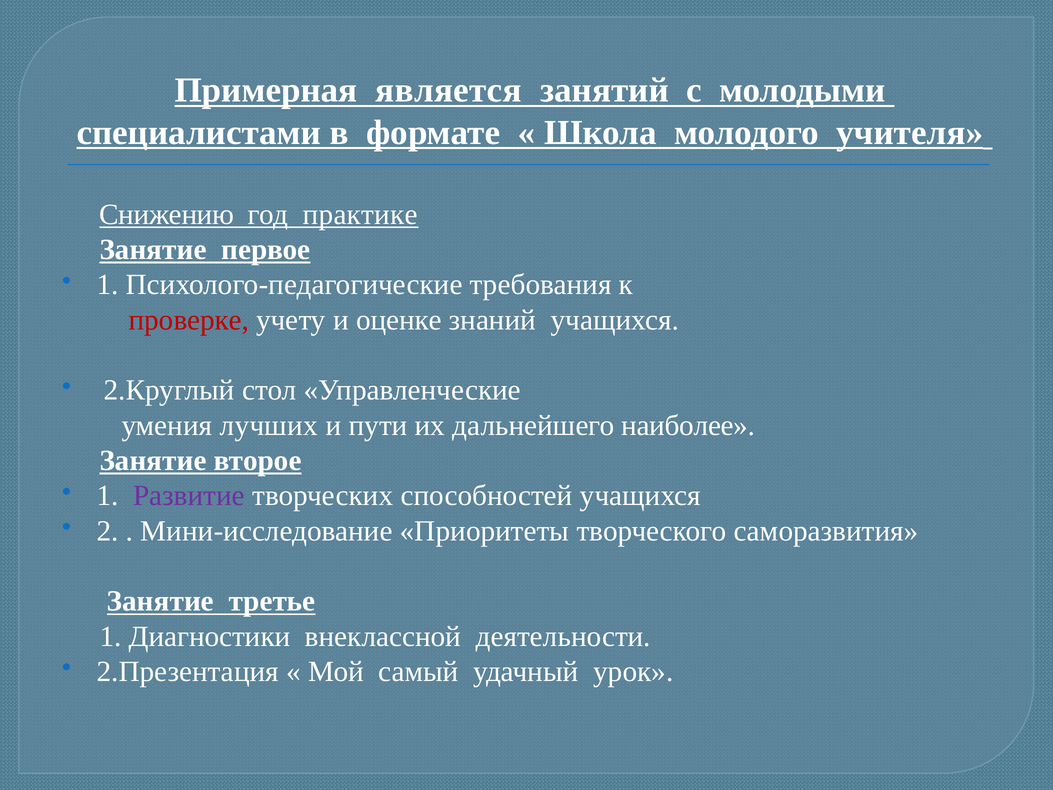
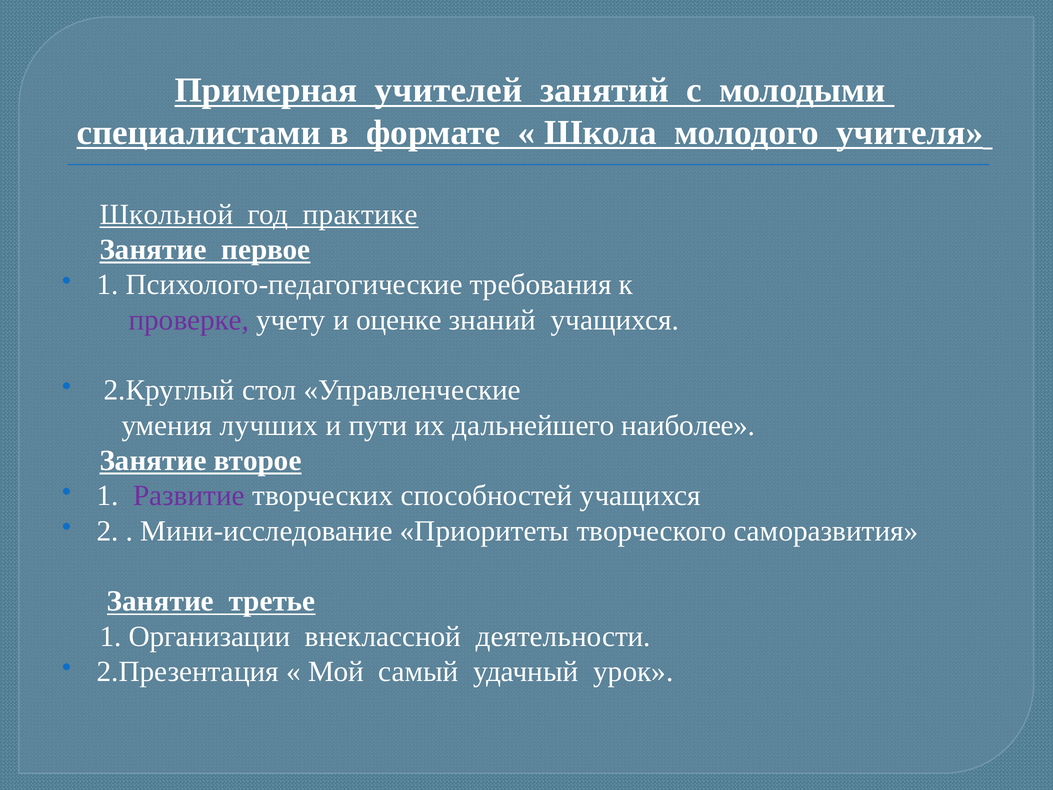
является: является -> учителей
Снижению: Снижению -> Школьной
проверке colour: red -> purple
Диагностики: Диагностики -> Организации
